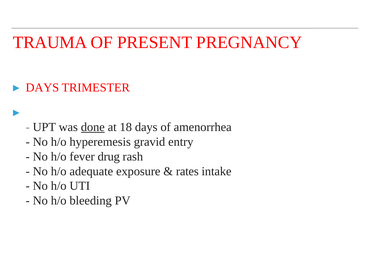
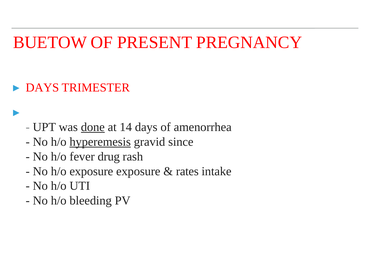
TRAUMA: TRAUMA -> BUETOW
18: 18 -> 14
hyperemesis underline: none -> present
entry: entry -> since
h/o adequate: adequate -> exposure
